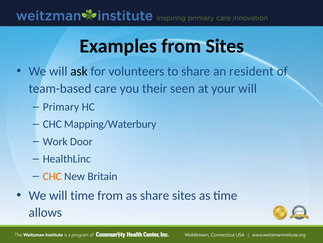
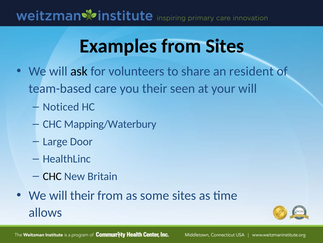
Primary: Primary -> Noticed
Work: Work -> Large
CHC at (52, 176) colour: orange -> black
will time: time -> their
as share: share -> some
